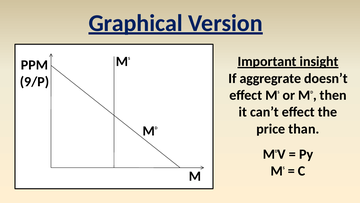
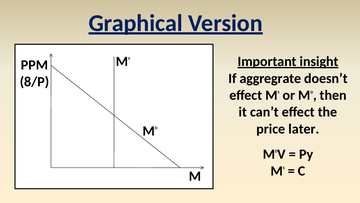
9/P: 9/P -> 8/P
than: than -> later
